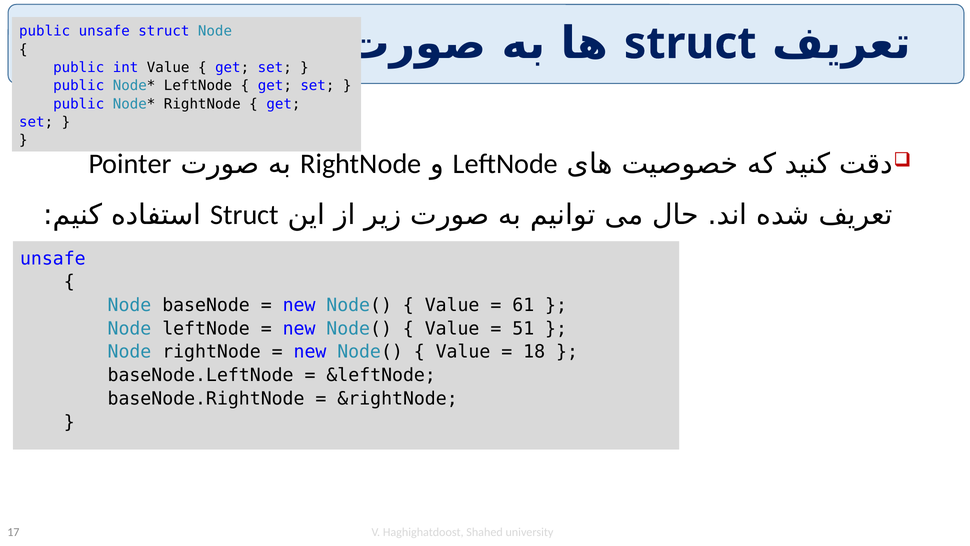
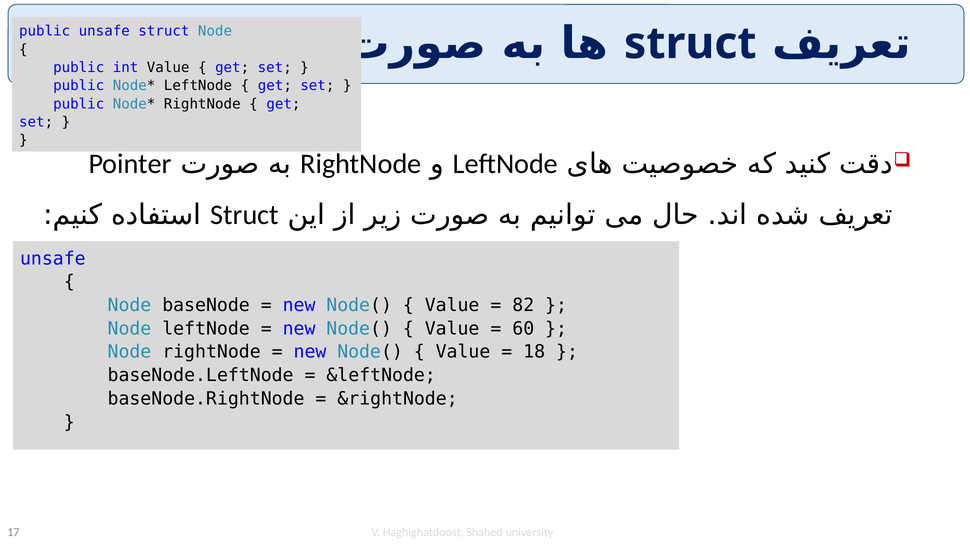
61: 61 -> 82
51: 51 -> 60
